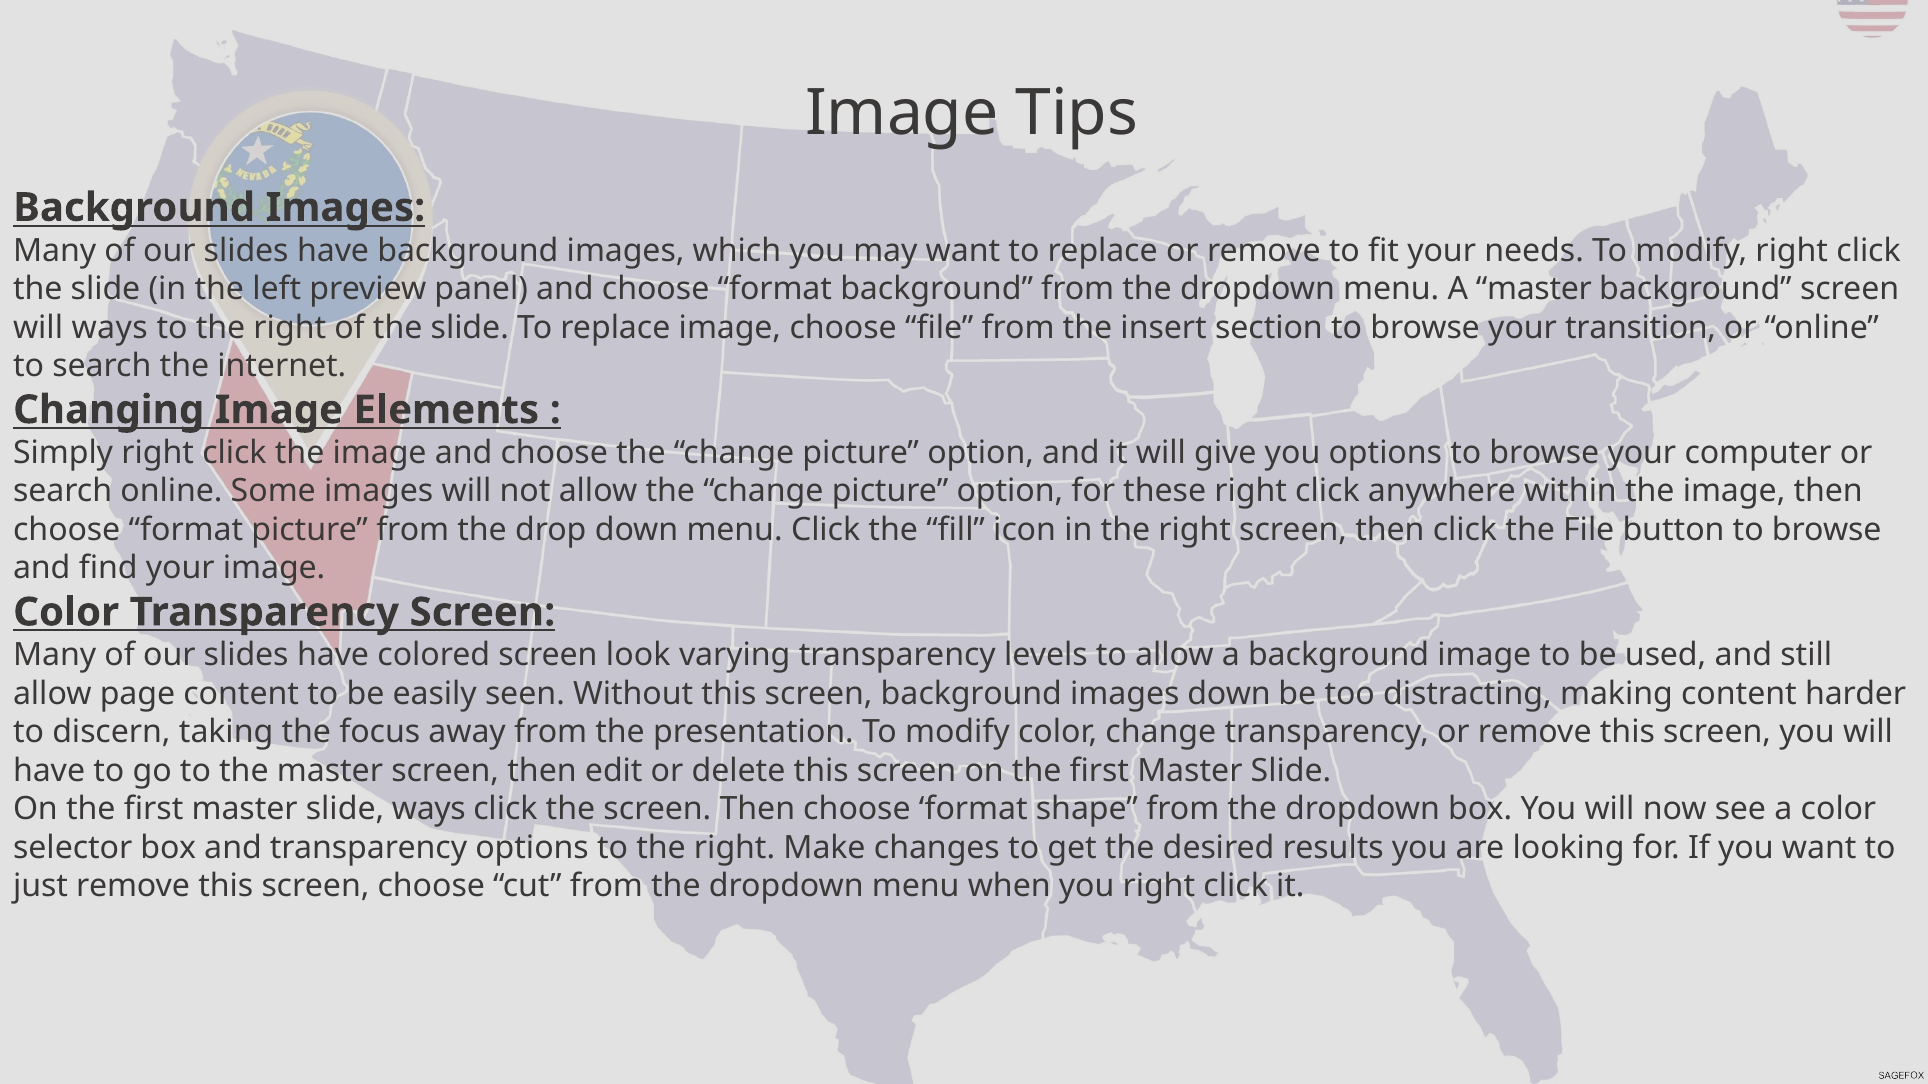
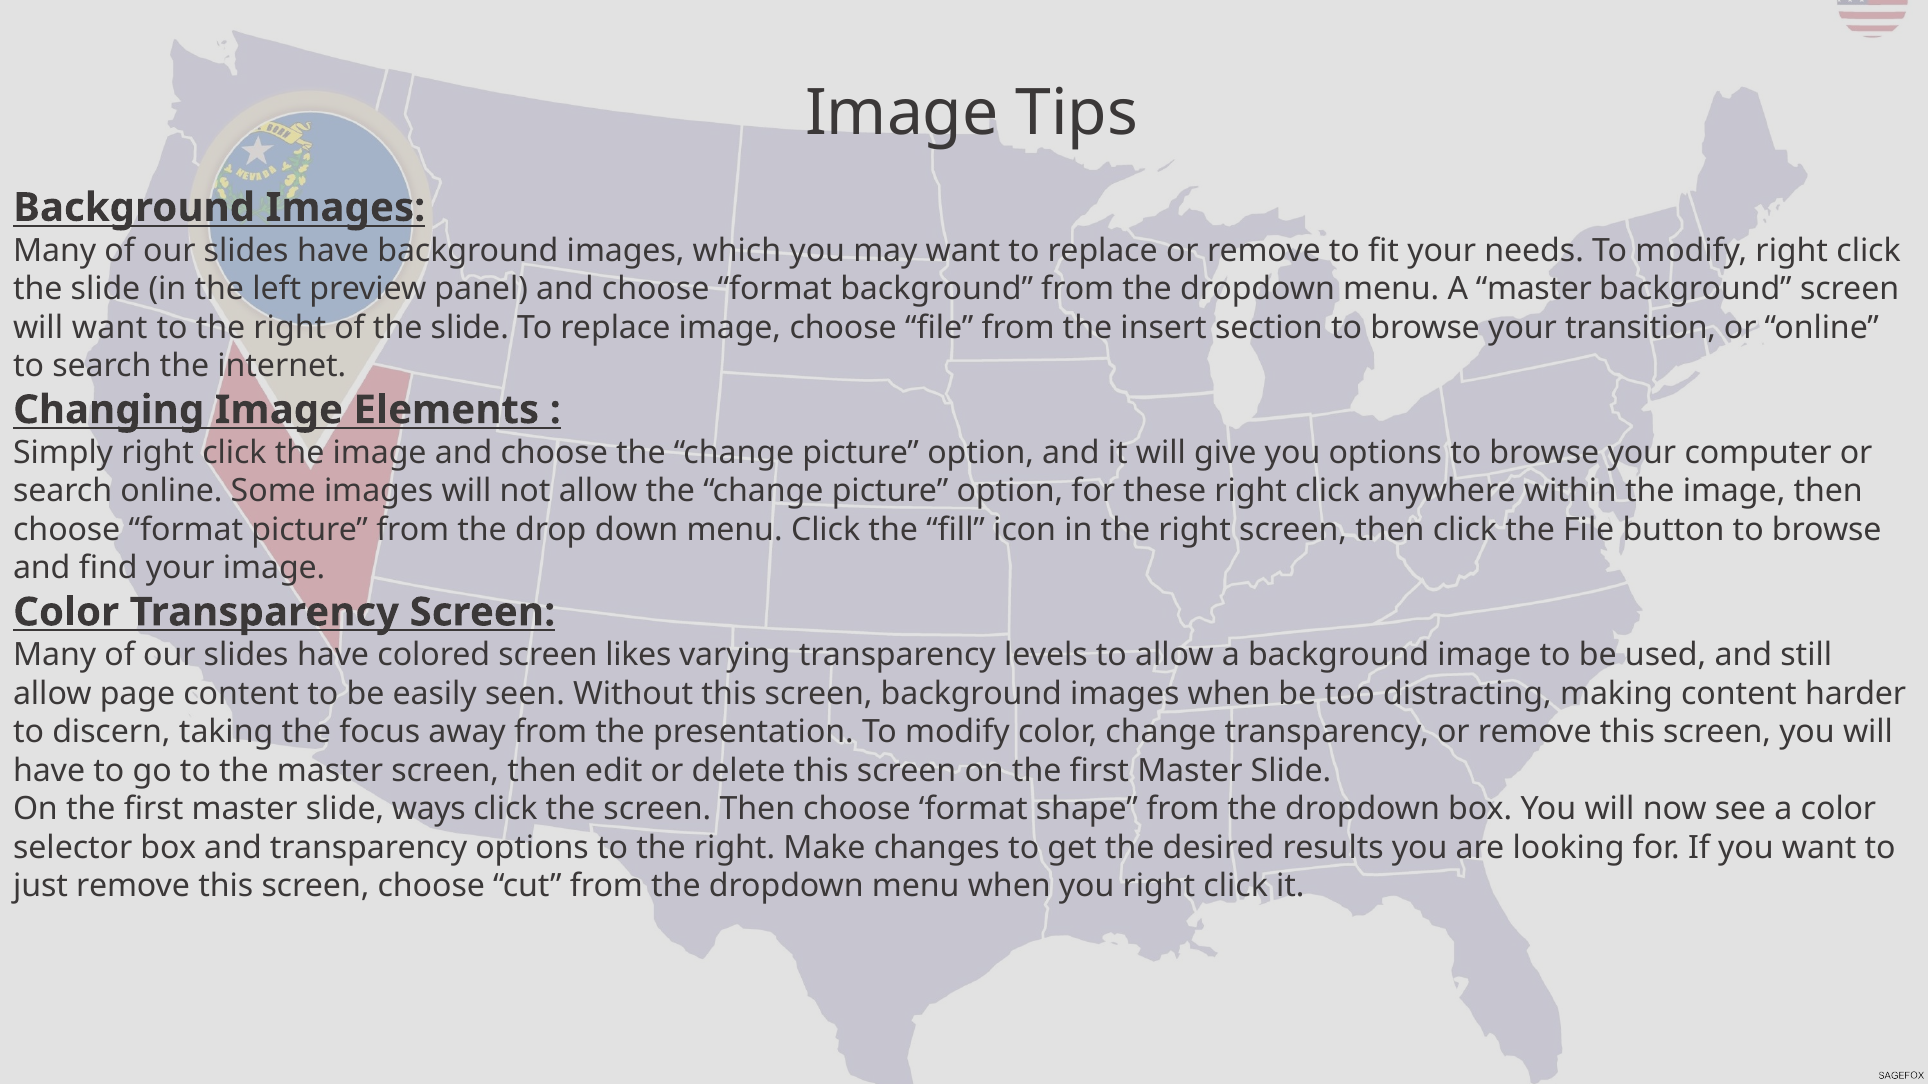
will ways: ways -> want
look: look -> likes
images down: down -> when
